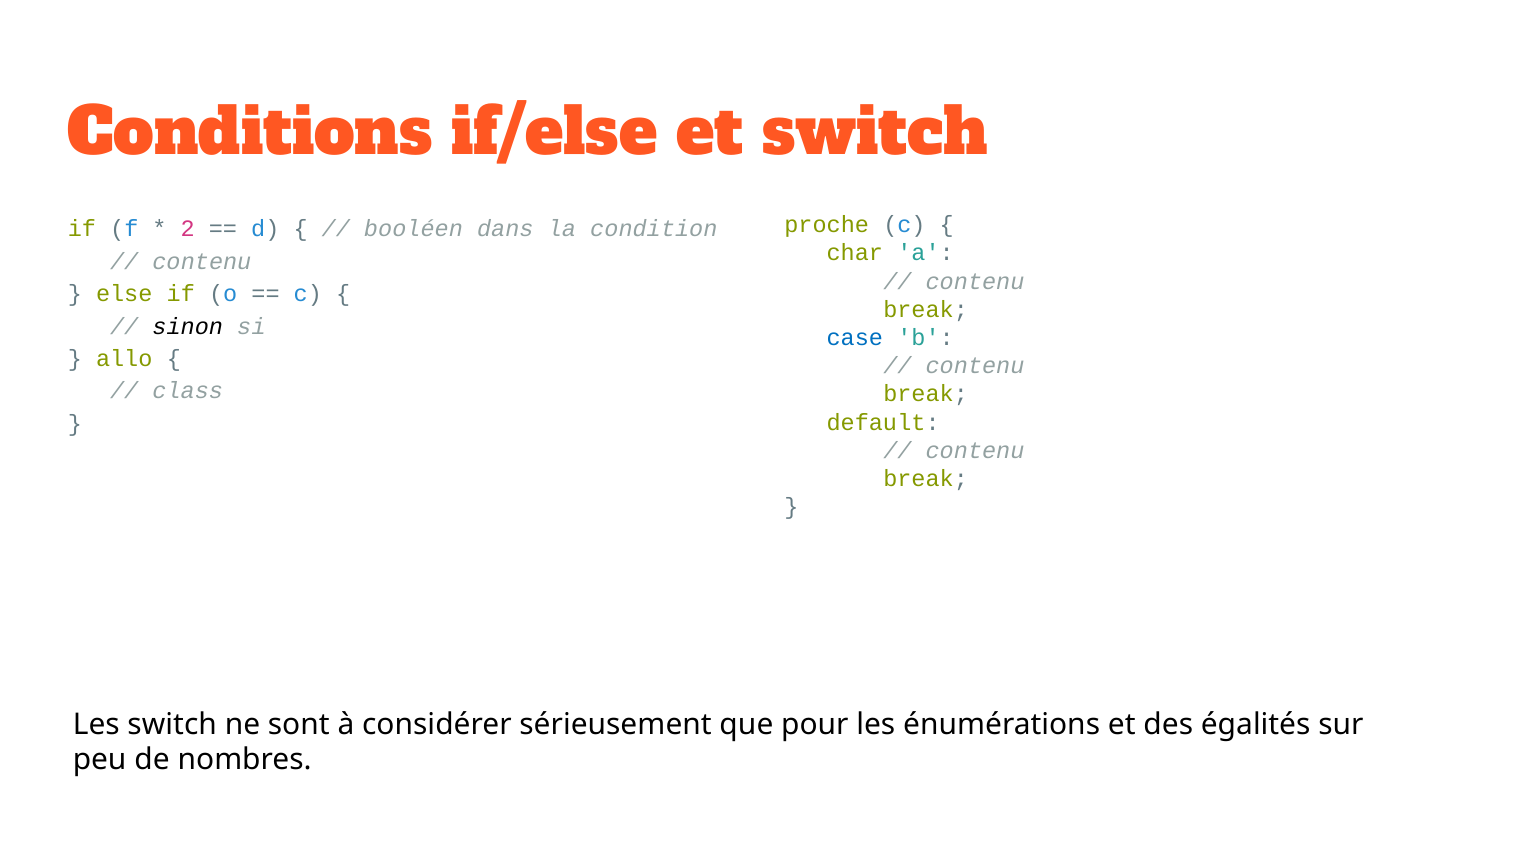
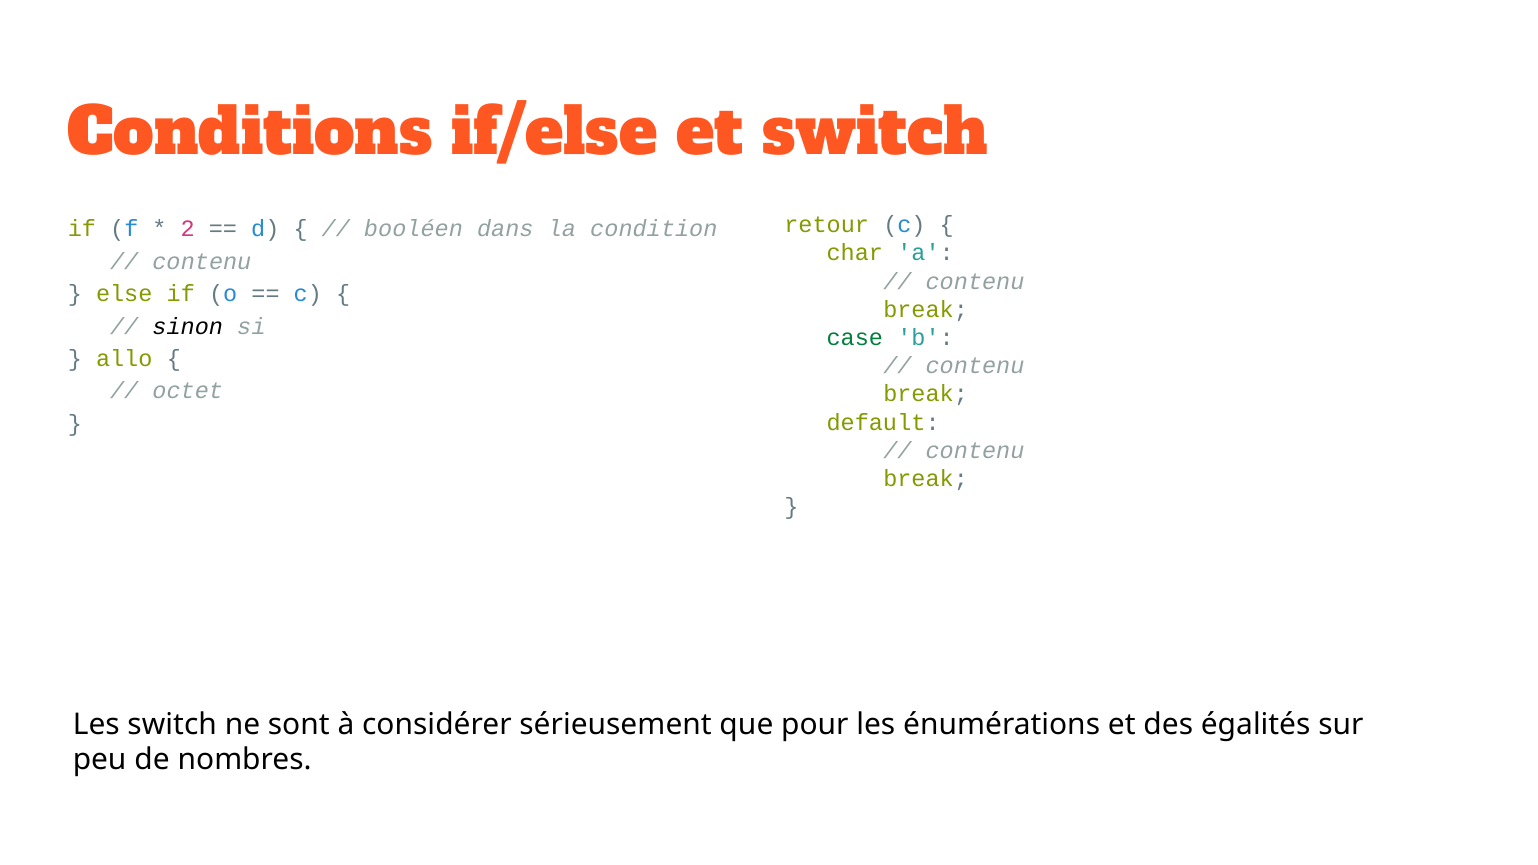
proche: proche -> retour
case colour: blue -> green
class: class -> octet
